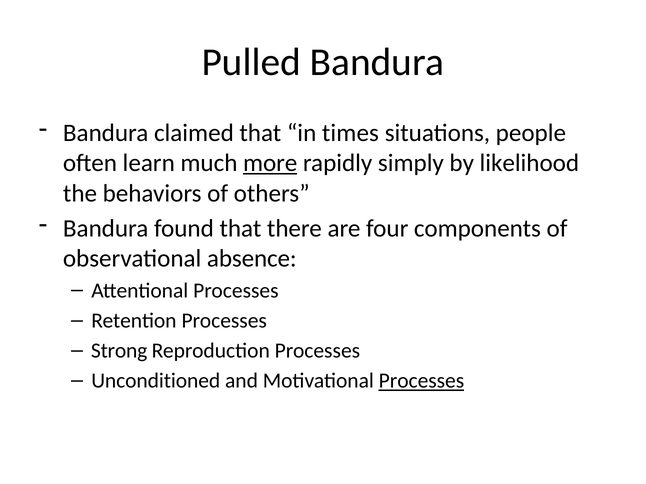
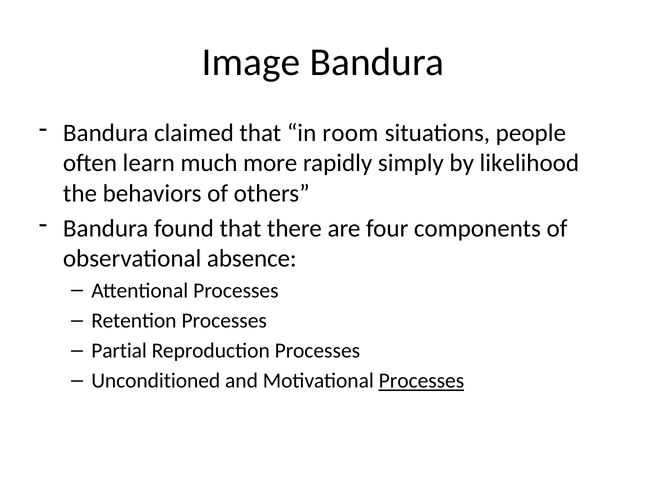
Pulled: Pulled -> Image
times: times -> room
more underline: present -> none
Strong: Strong -> Partial
